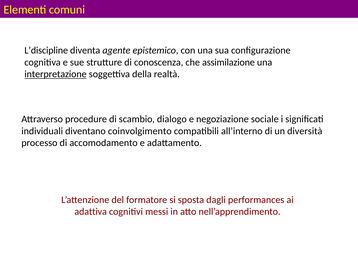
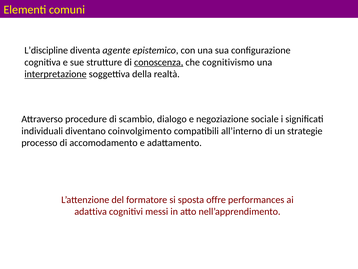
conoscenza underline: none -> present
assimilazione: assimilazione -> cognitivismo
diversità: diversità -> strategie
dagli: dagli -> offre
